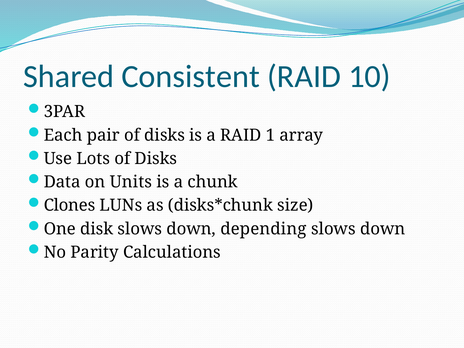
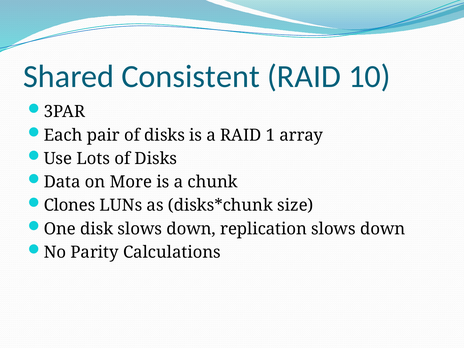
Units: Units -> More
depending: depending -> replication
